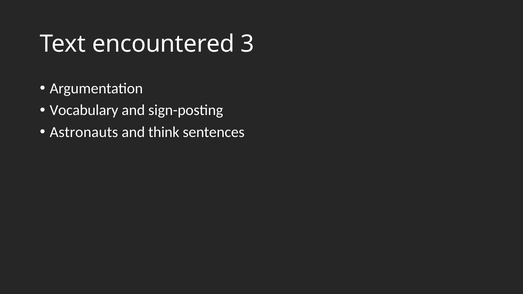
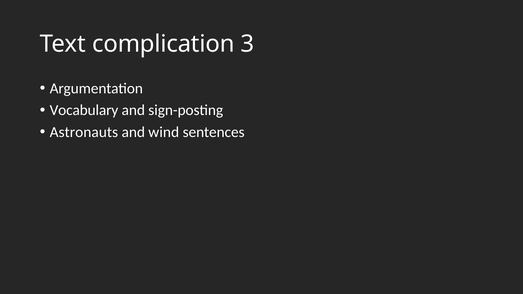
encountered: encountered -> complication
think: think -> wind
